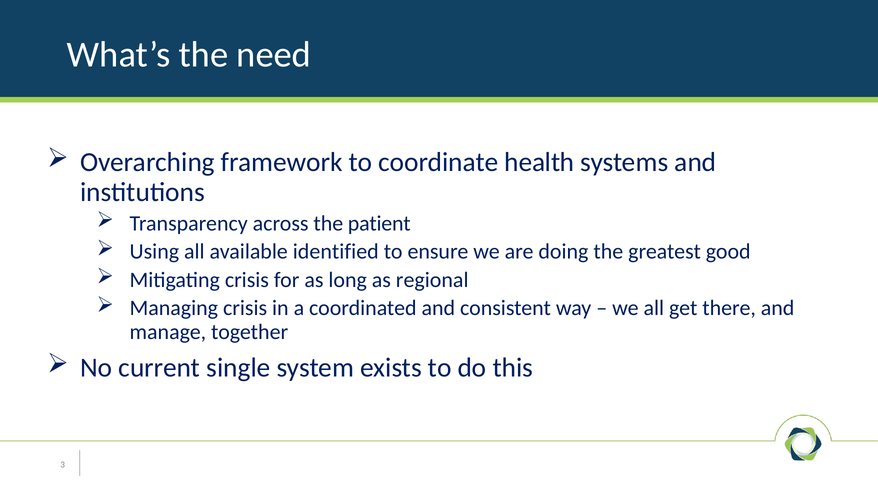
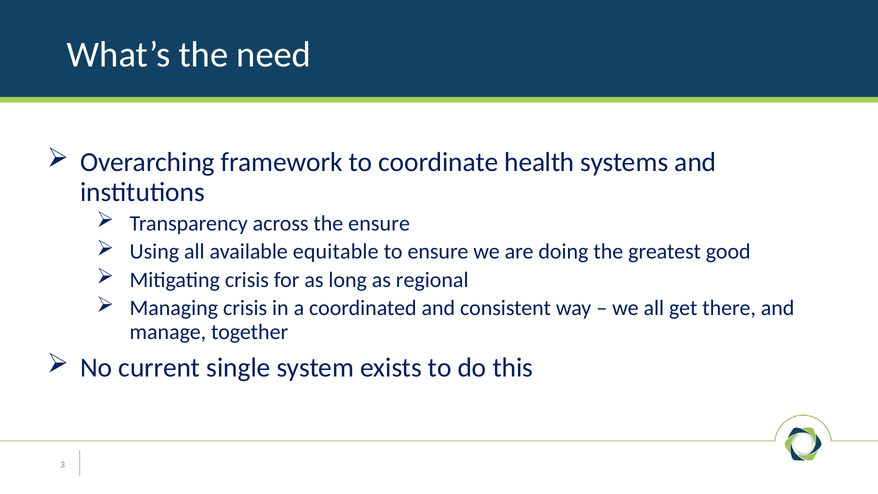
the patient: patient -> ensure
identified: identified -> equitable
